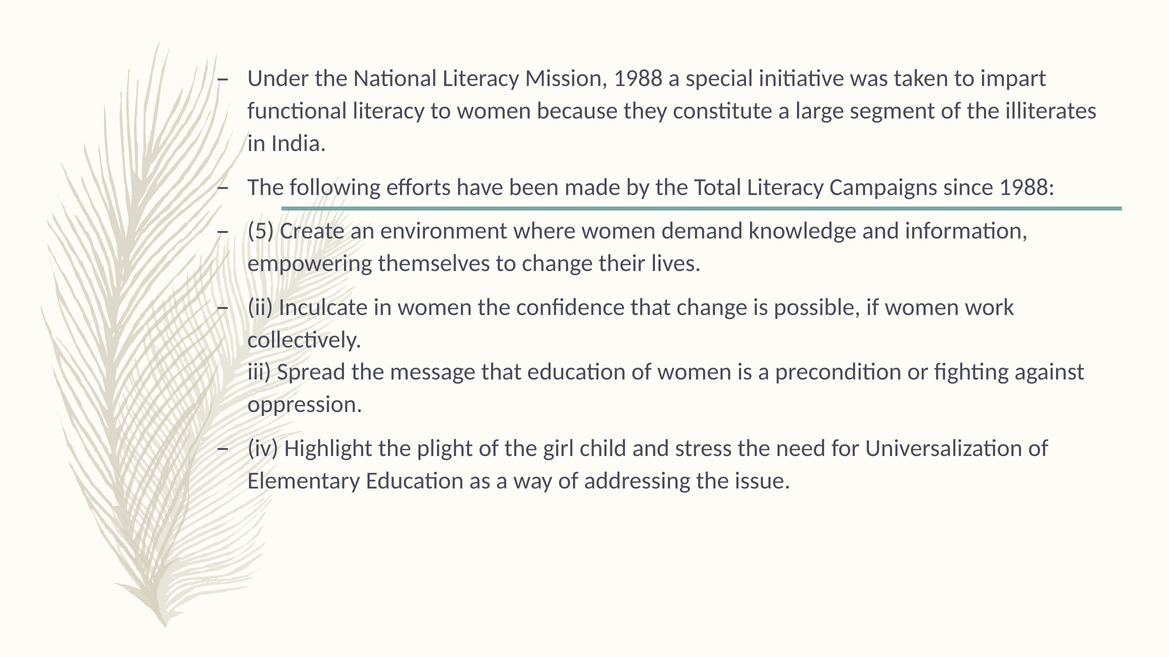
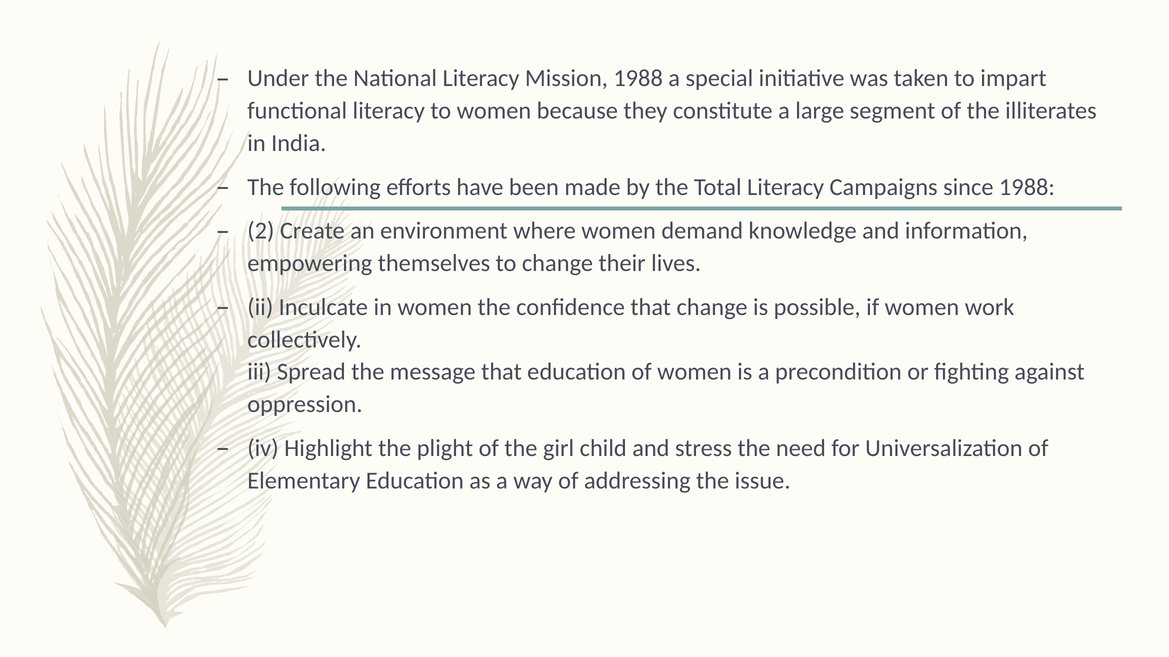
5: 5 -> 2
